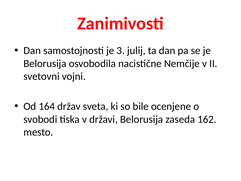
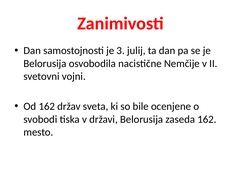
Od 164: 164 -> 162
